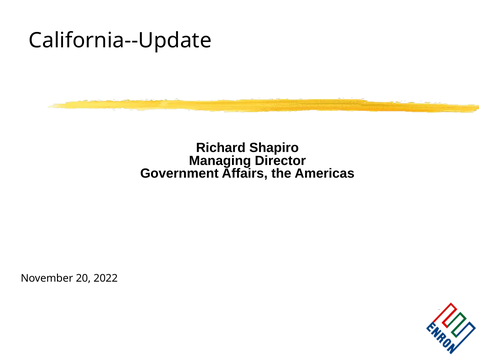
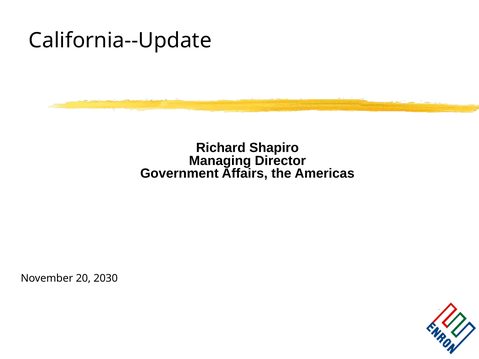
2022: 2022 -> 2030
